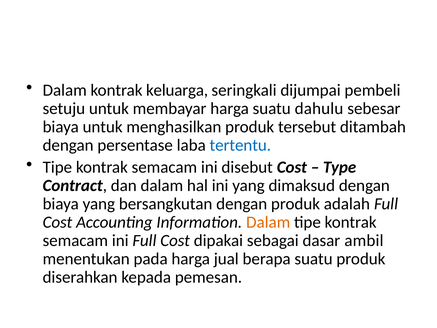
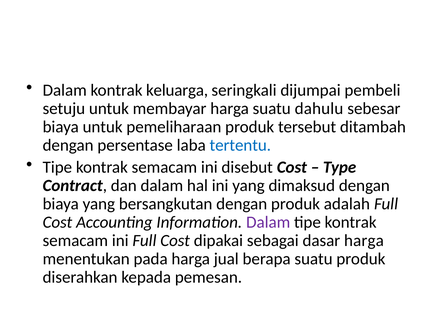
menghasilkan: menghasilkan -> pemeliharaan
Dalam at (268, 222) colour: orange -> purple
dasar ambil: ambil -> harga
